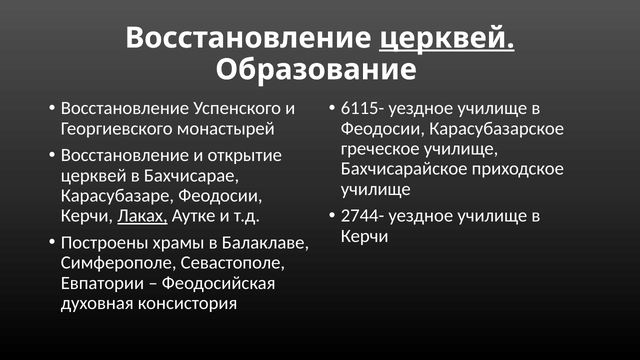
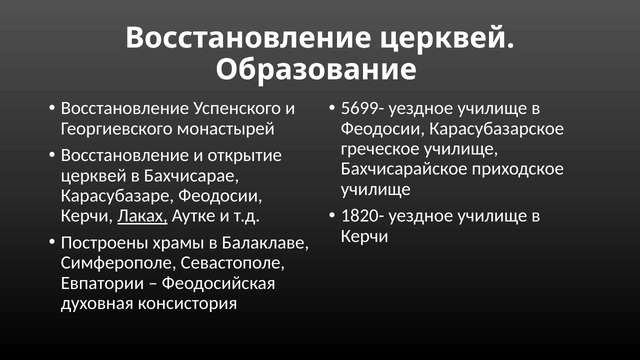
церквей at (447, 38) underline: present -> none
6115-: 6115- -> 5699-
2744-: 2744- -> 1820-
